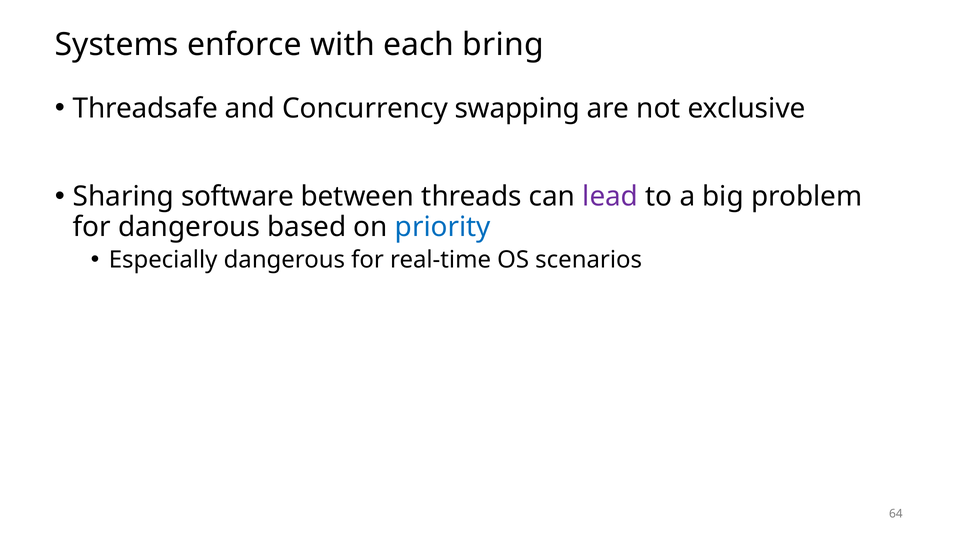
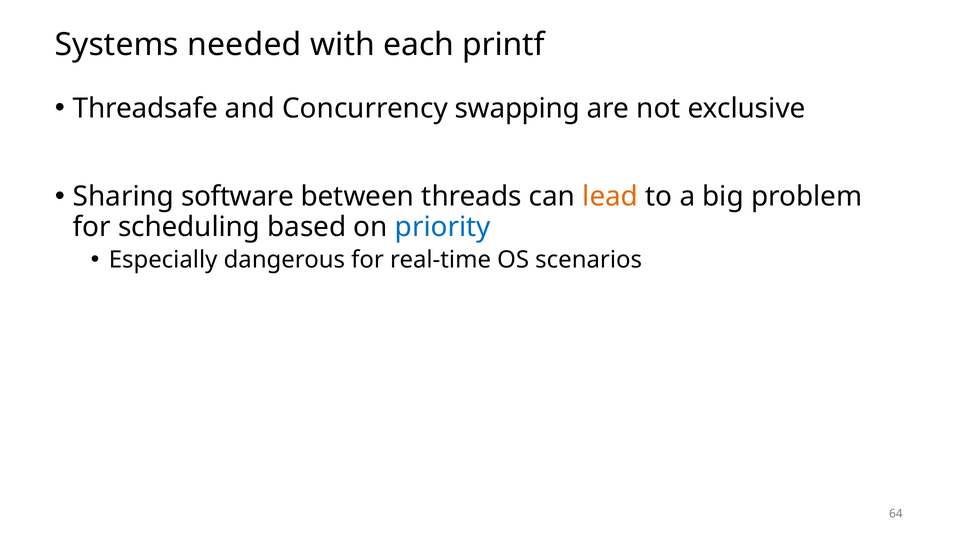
enforce: enforce -> needed
bring: bring -> printf
lead colour: purple -> orange
for dangerous: dangerous -> scheduling
